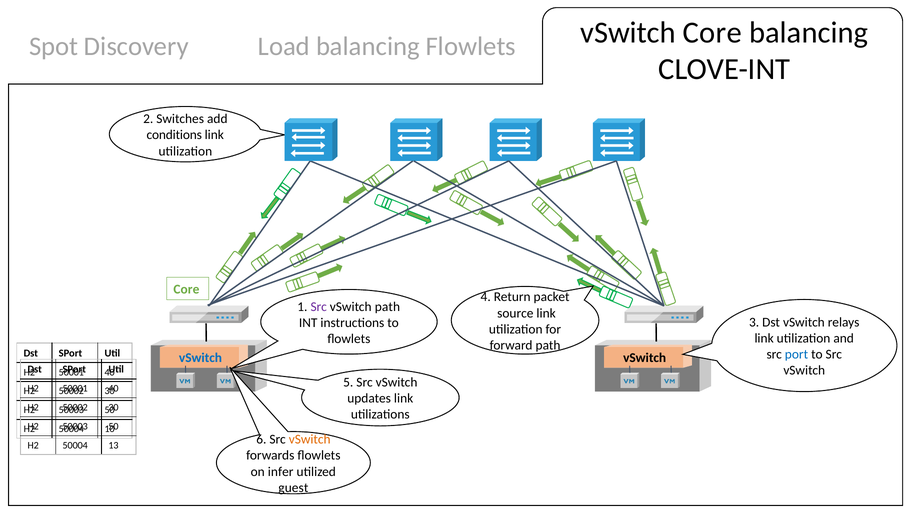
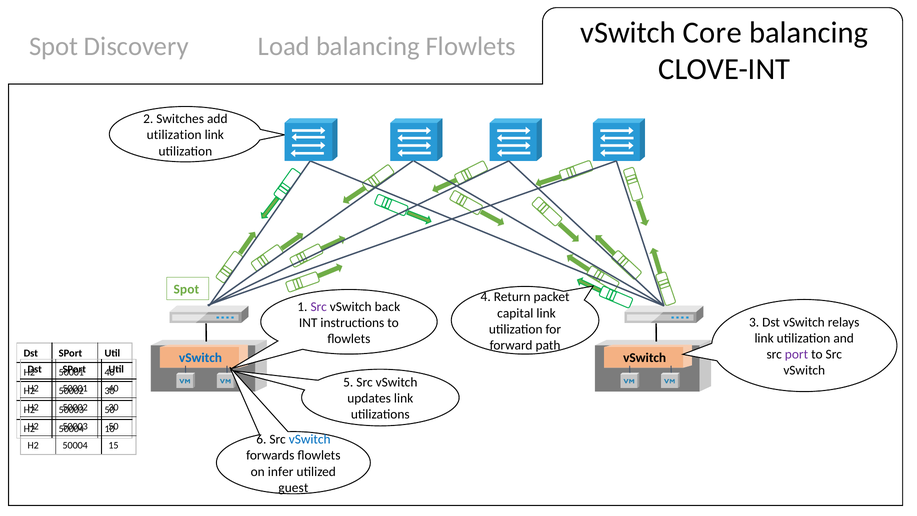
conditions at (174, 135): conditions -> utilization
Core at (186, 289): Core -> Spot
vSwitch path: path -> back
source: source -> capital
port colour: blue -> purple
vSwitch at (310, 439) colour: orange -> blue
13: 13 -> 15
